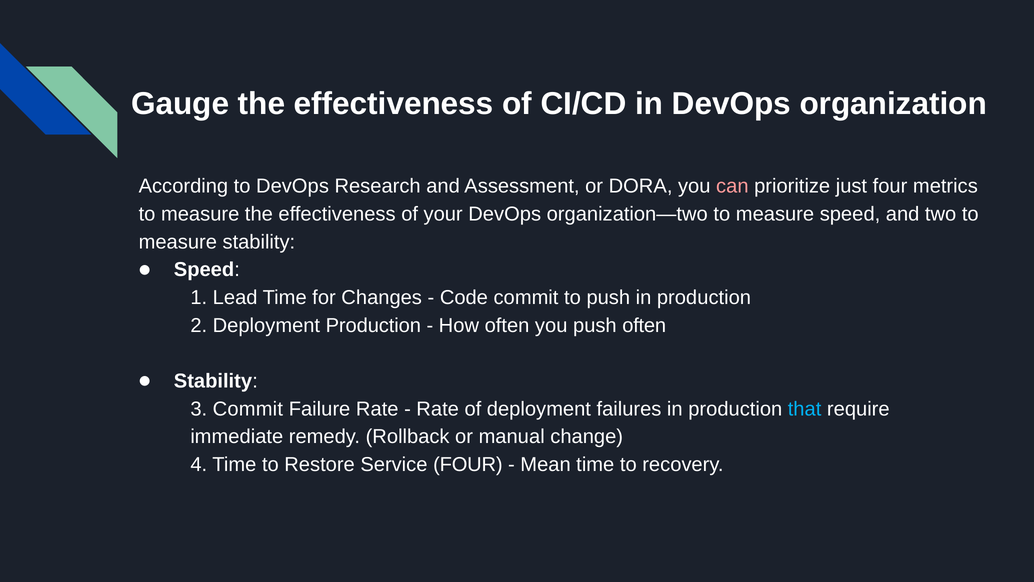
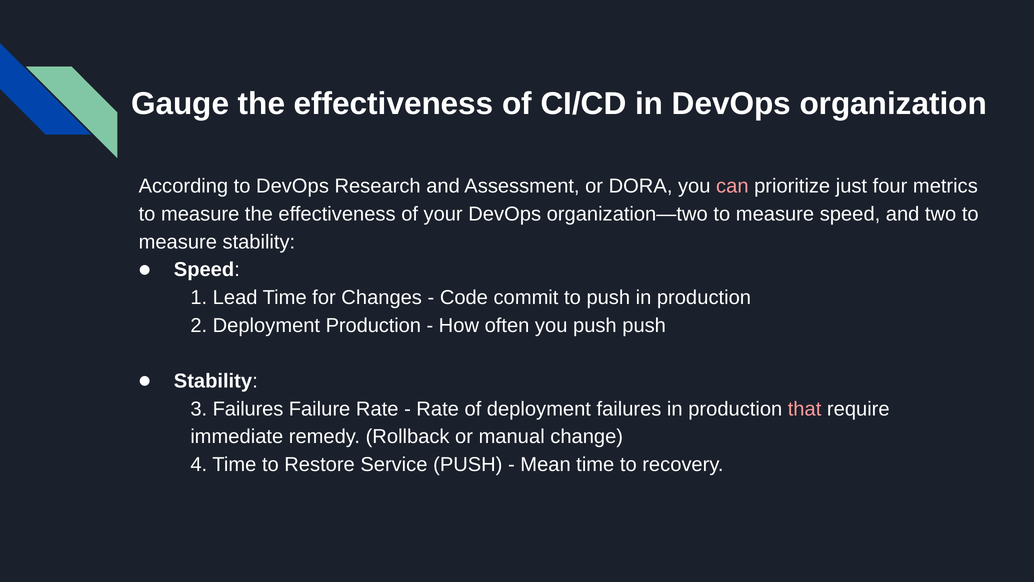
push often: often -> push
3 Commit: Commit -> Failures
that colour: light blue -> pink
Service FOUR: FOUR -> PUSH
